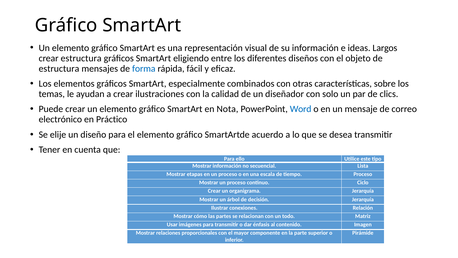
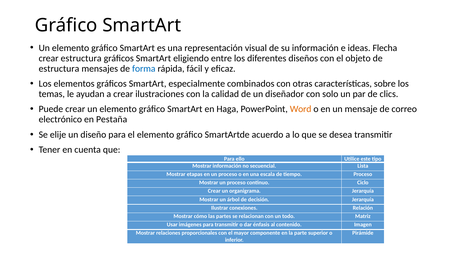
Largos: Largos -> Flecha
Nota: Nota -> Haga
Word colour: blue -> orange
Práctico: Práctico -> Pestaña
